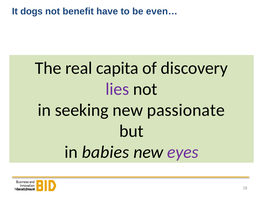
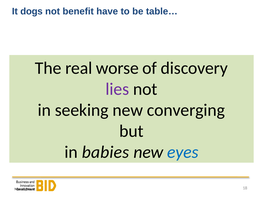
even…: even… -> table…
capita: capita -> worse
passionate: passionate -> converging
eyes colour: purple -> blue
